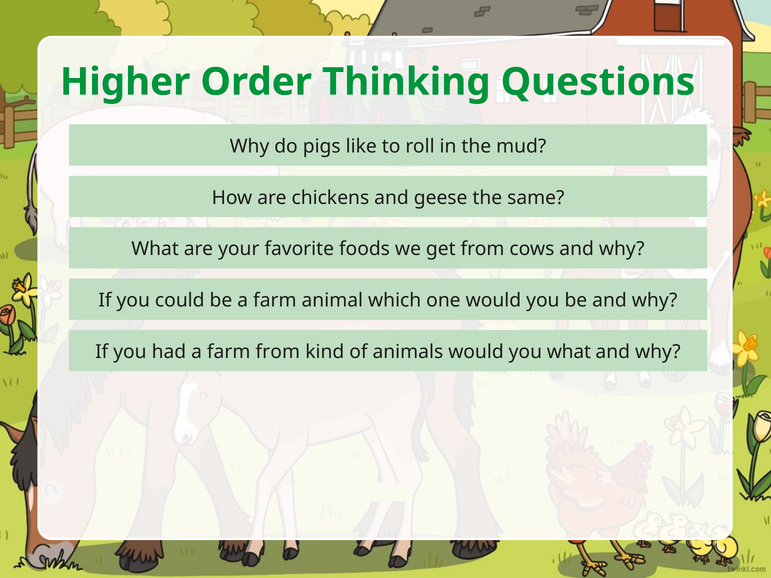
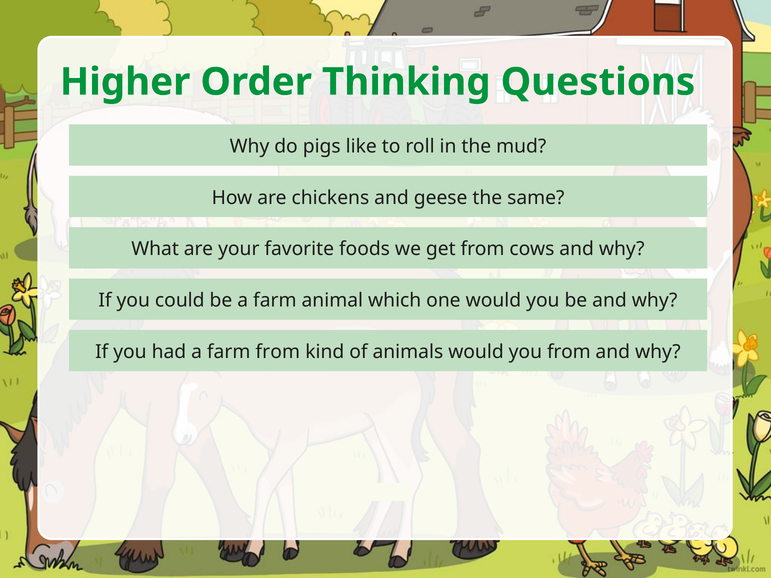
you what: what -> from
